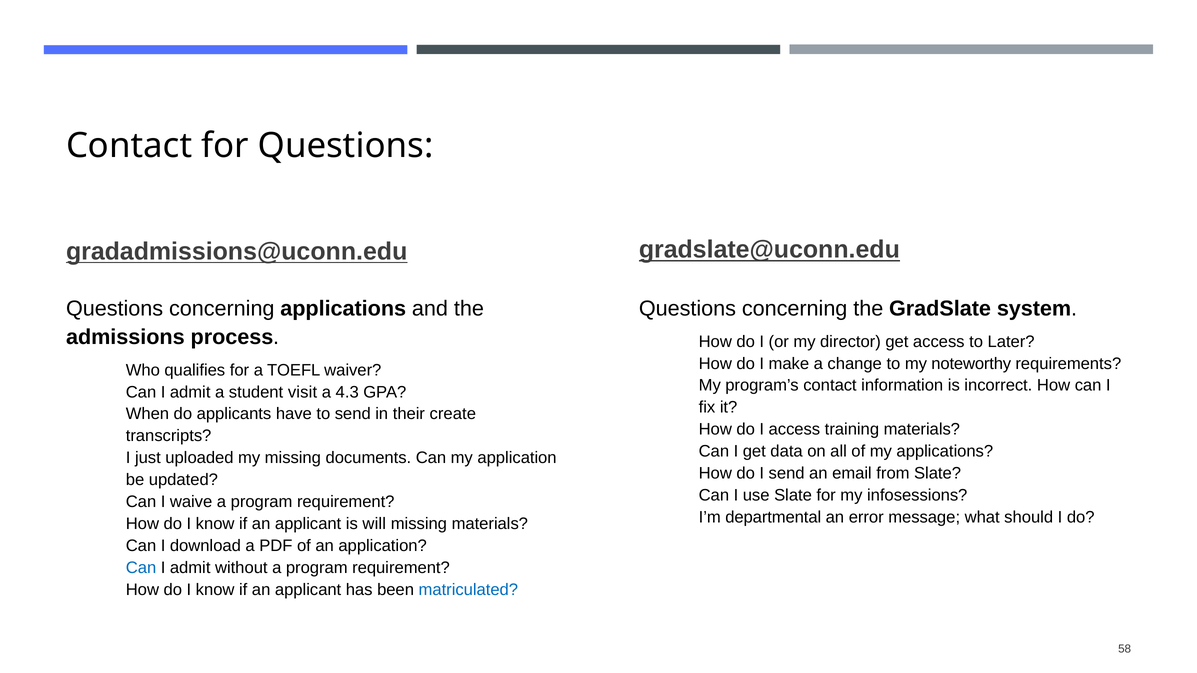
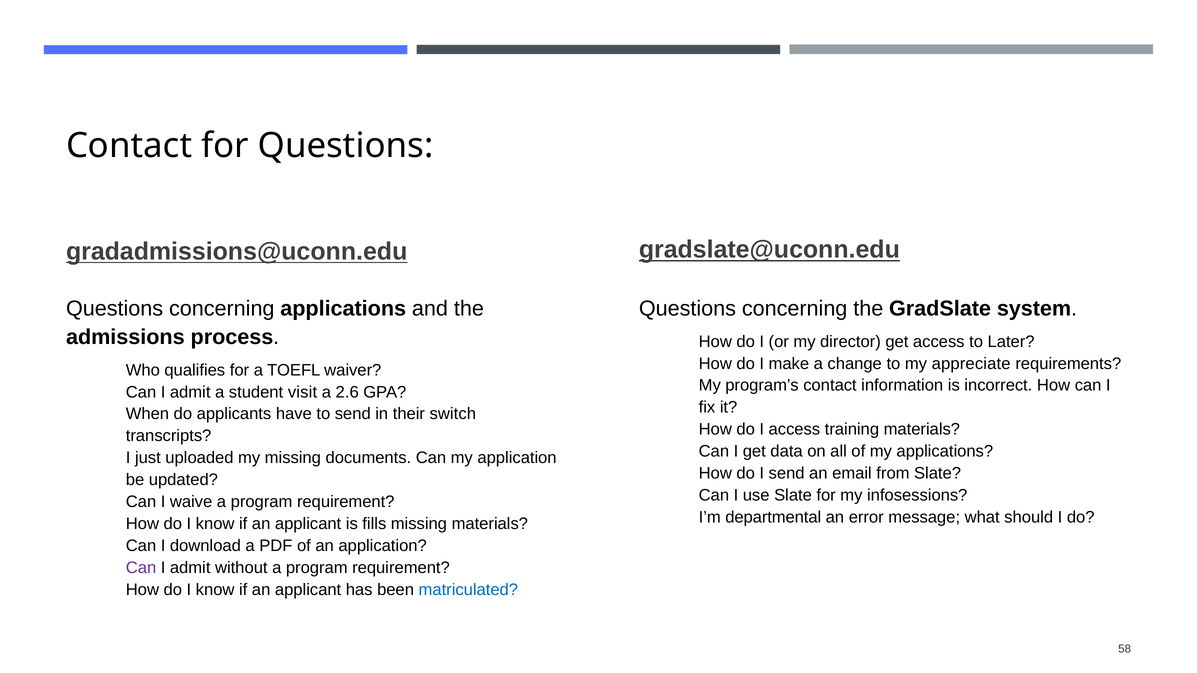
noteworthy: noteworthy -> appreciate
4.3: 4.3 -> 2.6
create: create -> switch
will: will -> fills
Can at (141, 568) colour: blue -> purple
